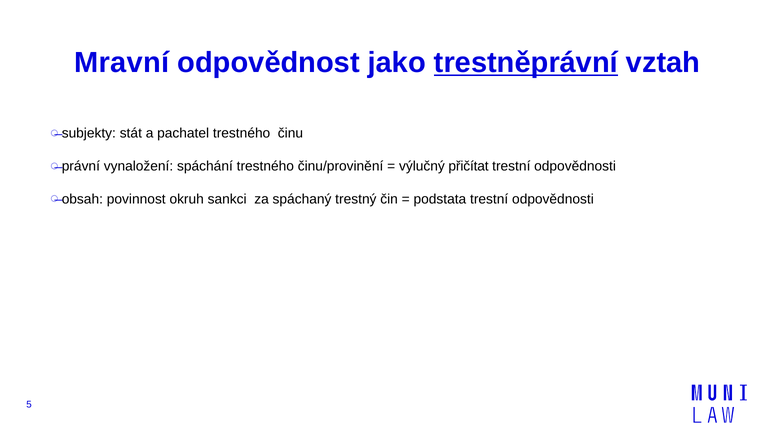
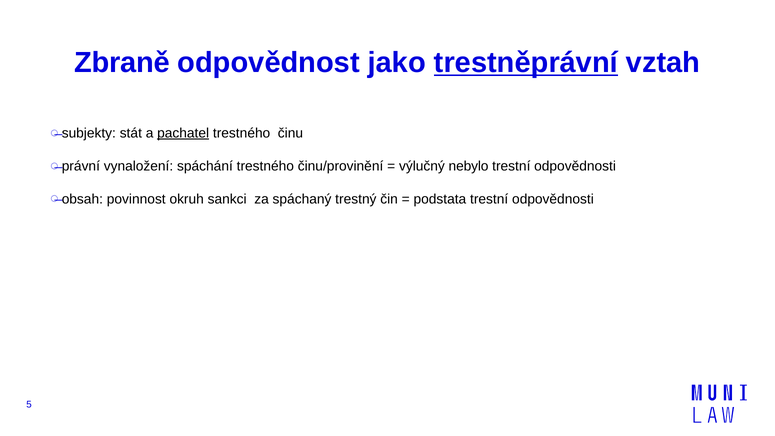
Mravní: Mravní -> Zbraně
pachatel underline: none -> present
přičítat: přičítat -> nebylo
